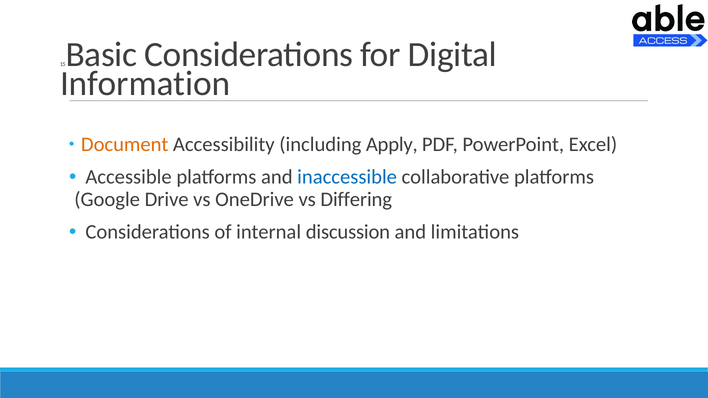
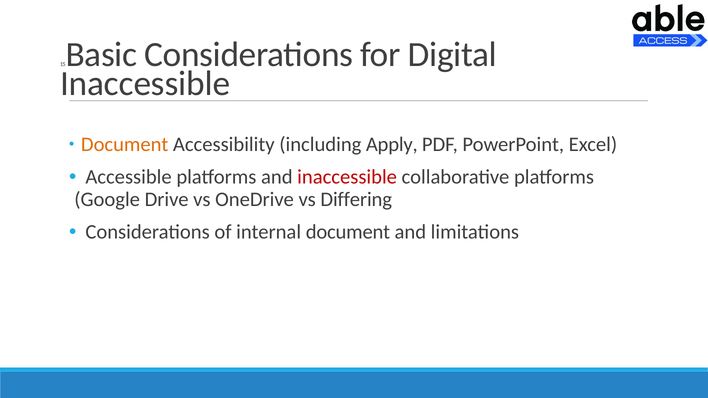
Information at (145, 84): Information -> Inaccessible
inaccessible at (347, 177) colour: blue -> red
internal discussion: discussion -> document
